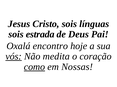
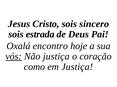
línguas: línguas -> sincero
Não medita: medita -> justiça
como underline: present -> none
em Nossas: Nossas -> Justiça
